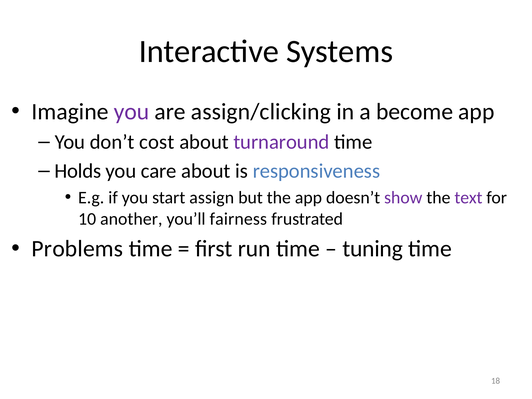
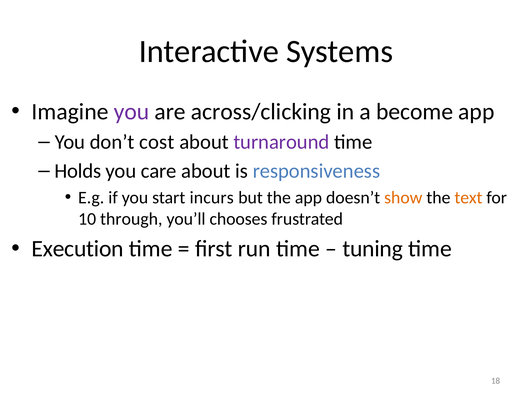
assign/clicking: assign/clicking -> across/clicking
assign: assign -> incurs
show colour: purple -> orange
text colour: purple -> orange
another: another -> through
fairness: fairness -> chooses
Problems: Problems -> Execution
